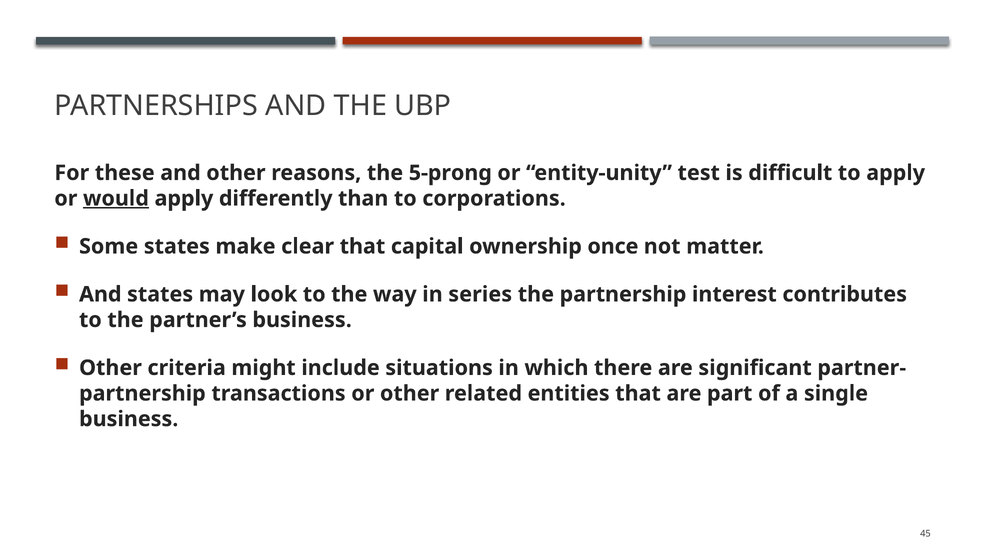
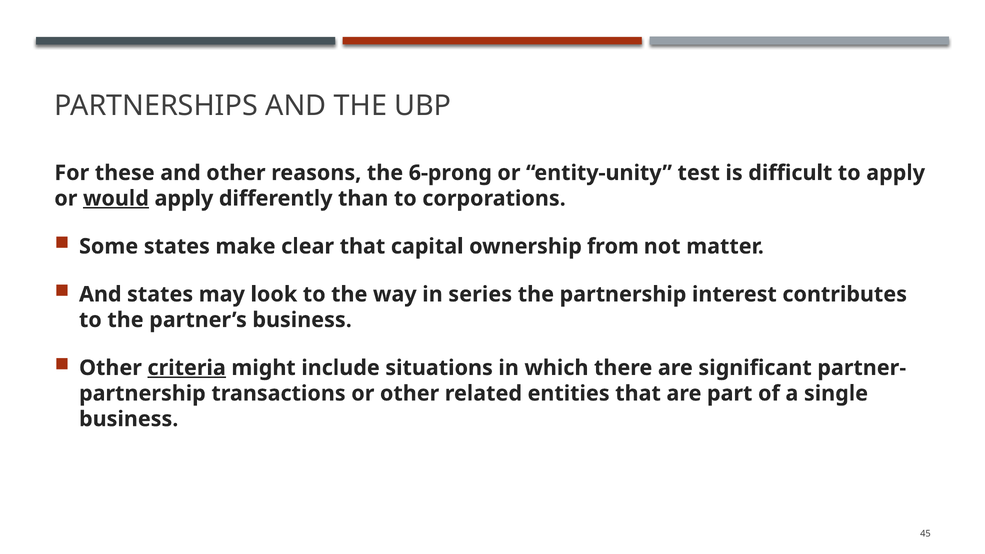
5-prong: 5-prong -> 6-prong
once: once -> from
criteria underline: none -> present
